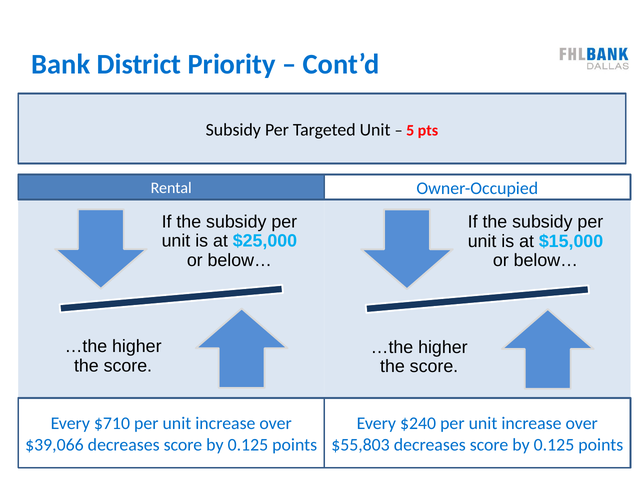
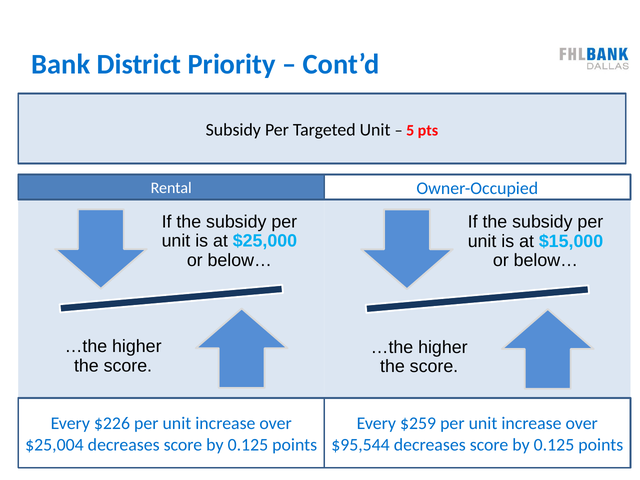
$710: $710 -> $226
$240: $240 -> $259
$39,066: $39,066 -> $25,004
$55,803: $55,803 -> $95,544
